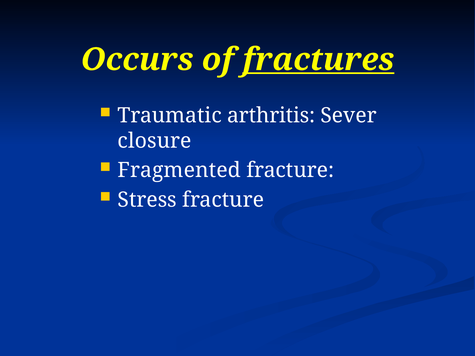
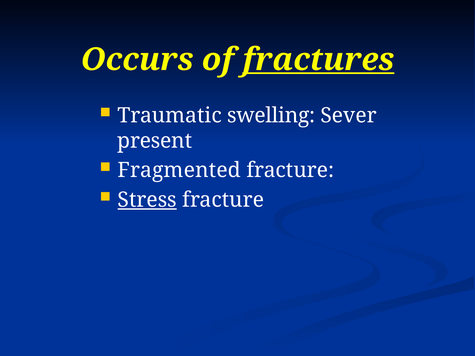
arthritis: arthritis -> swelling
closure: closure -> present
Stress underline: none -> present
